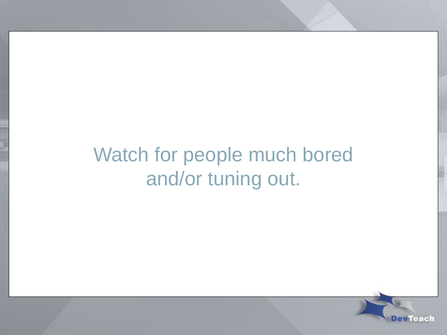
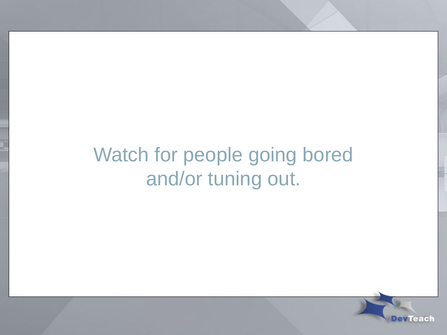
much: much -> going
